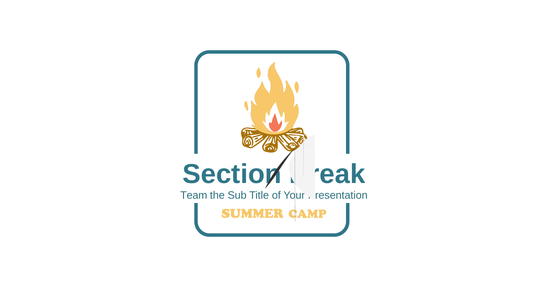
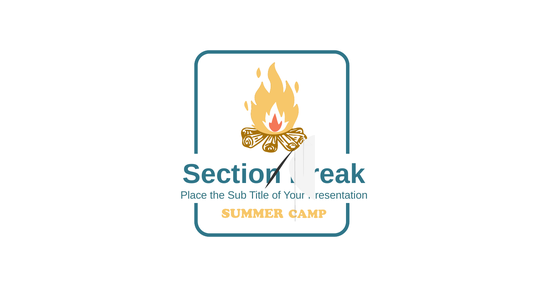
Team: Team -> Place
